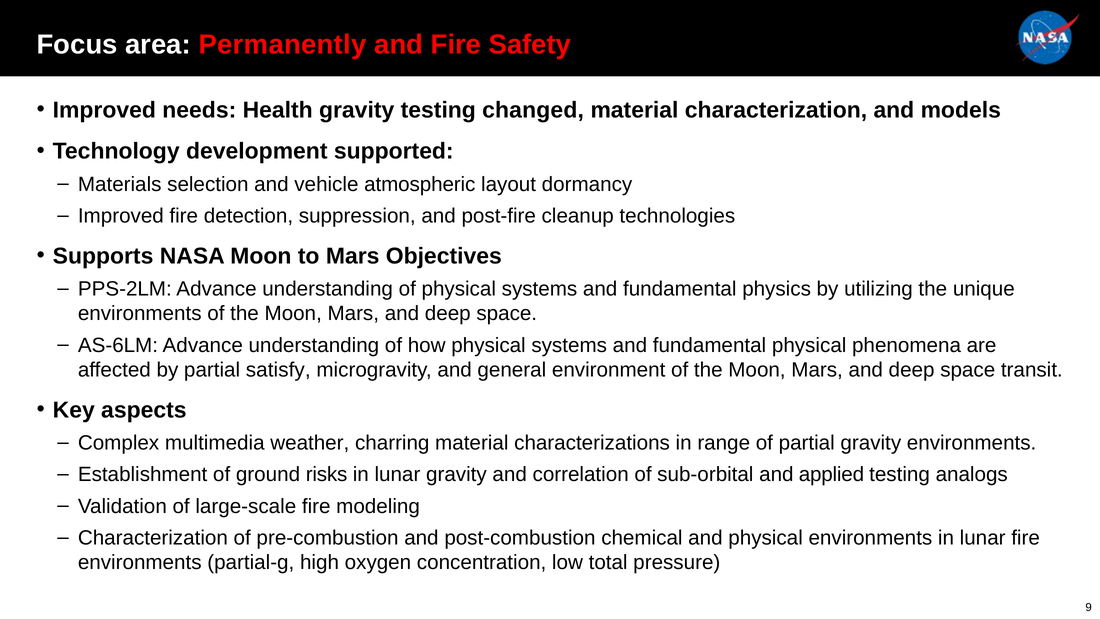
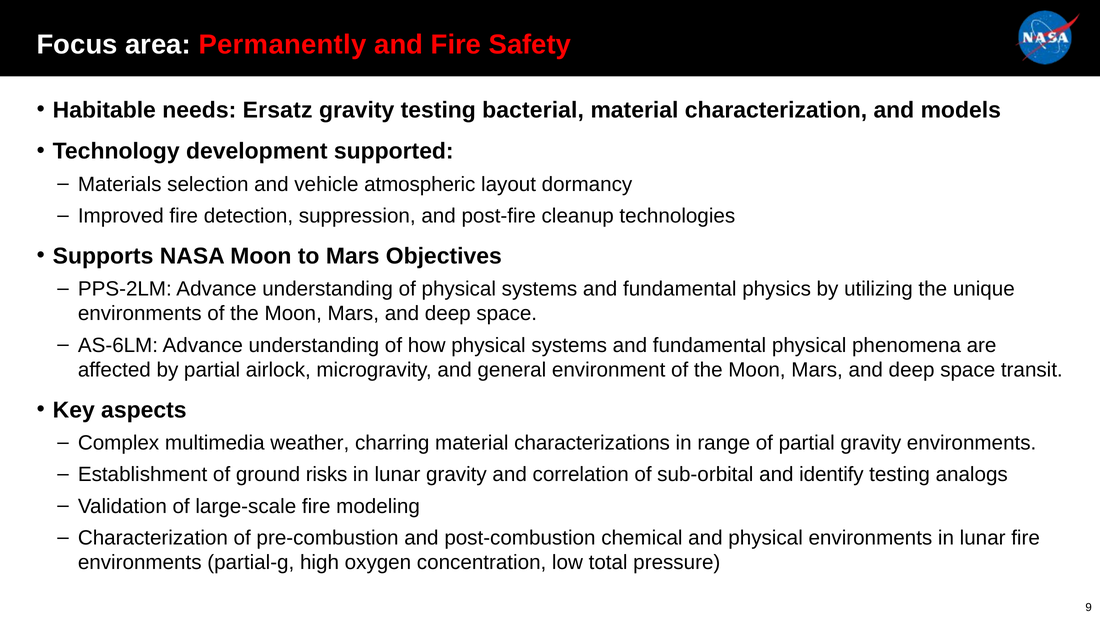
Improved at (104, 110): Improved -> Habitable
Health: Health -> Ersatz
changed: changed -> bacterial
satisfy: satisfy -> airlock
applied: applied -> identify
